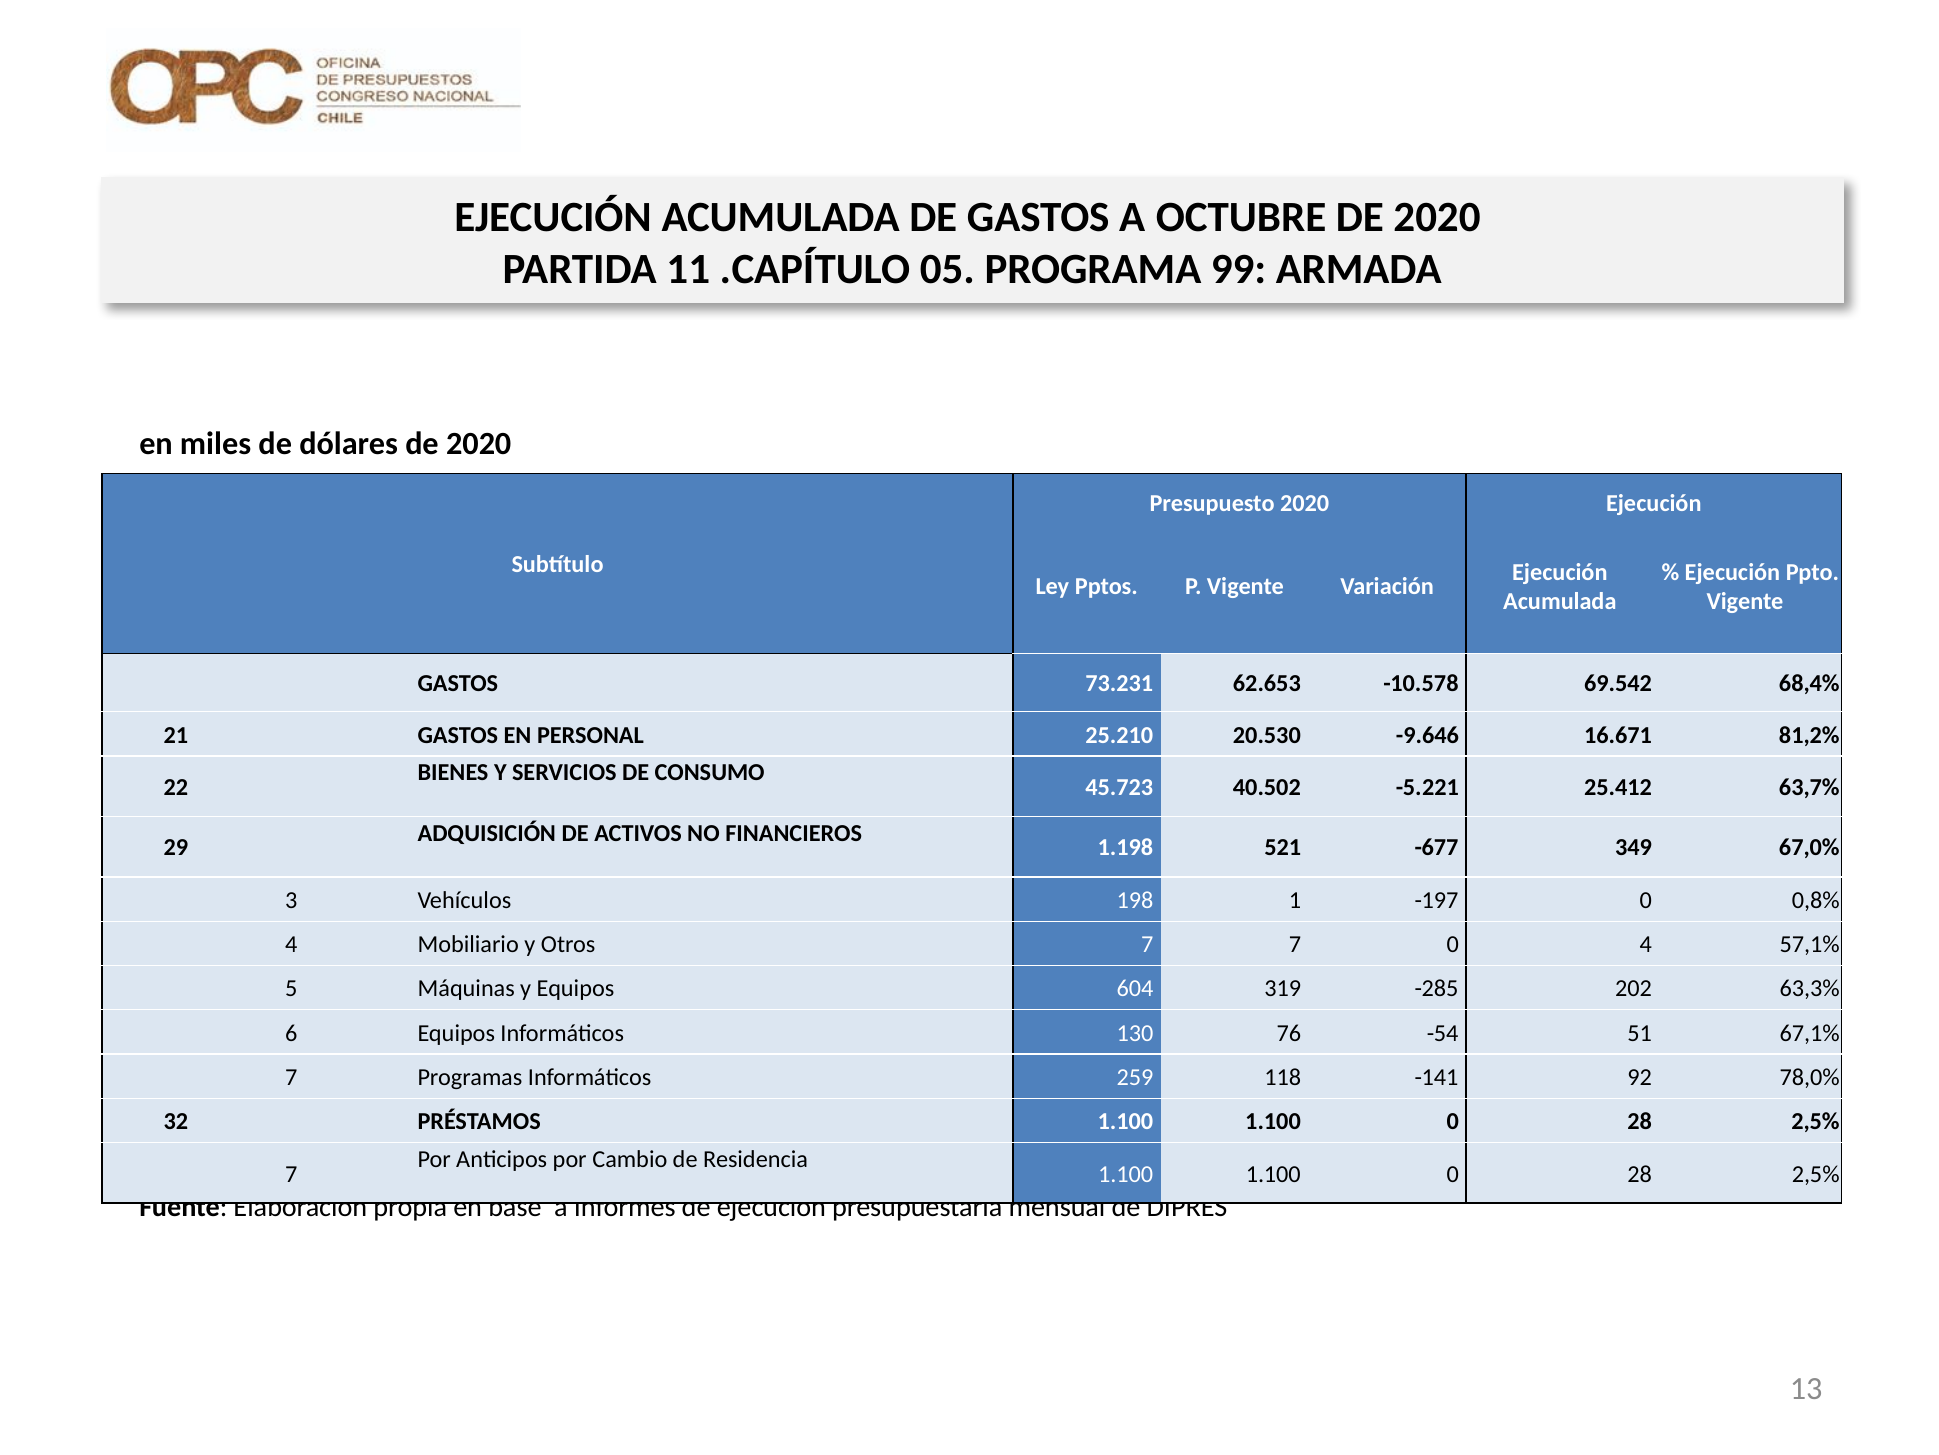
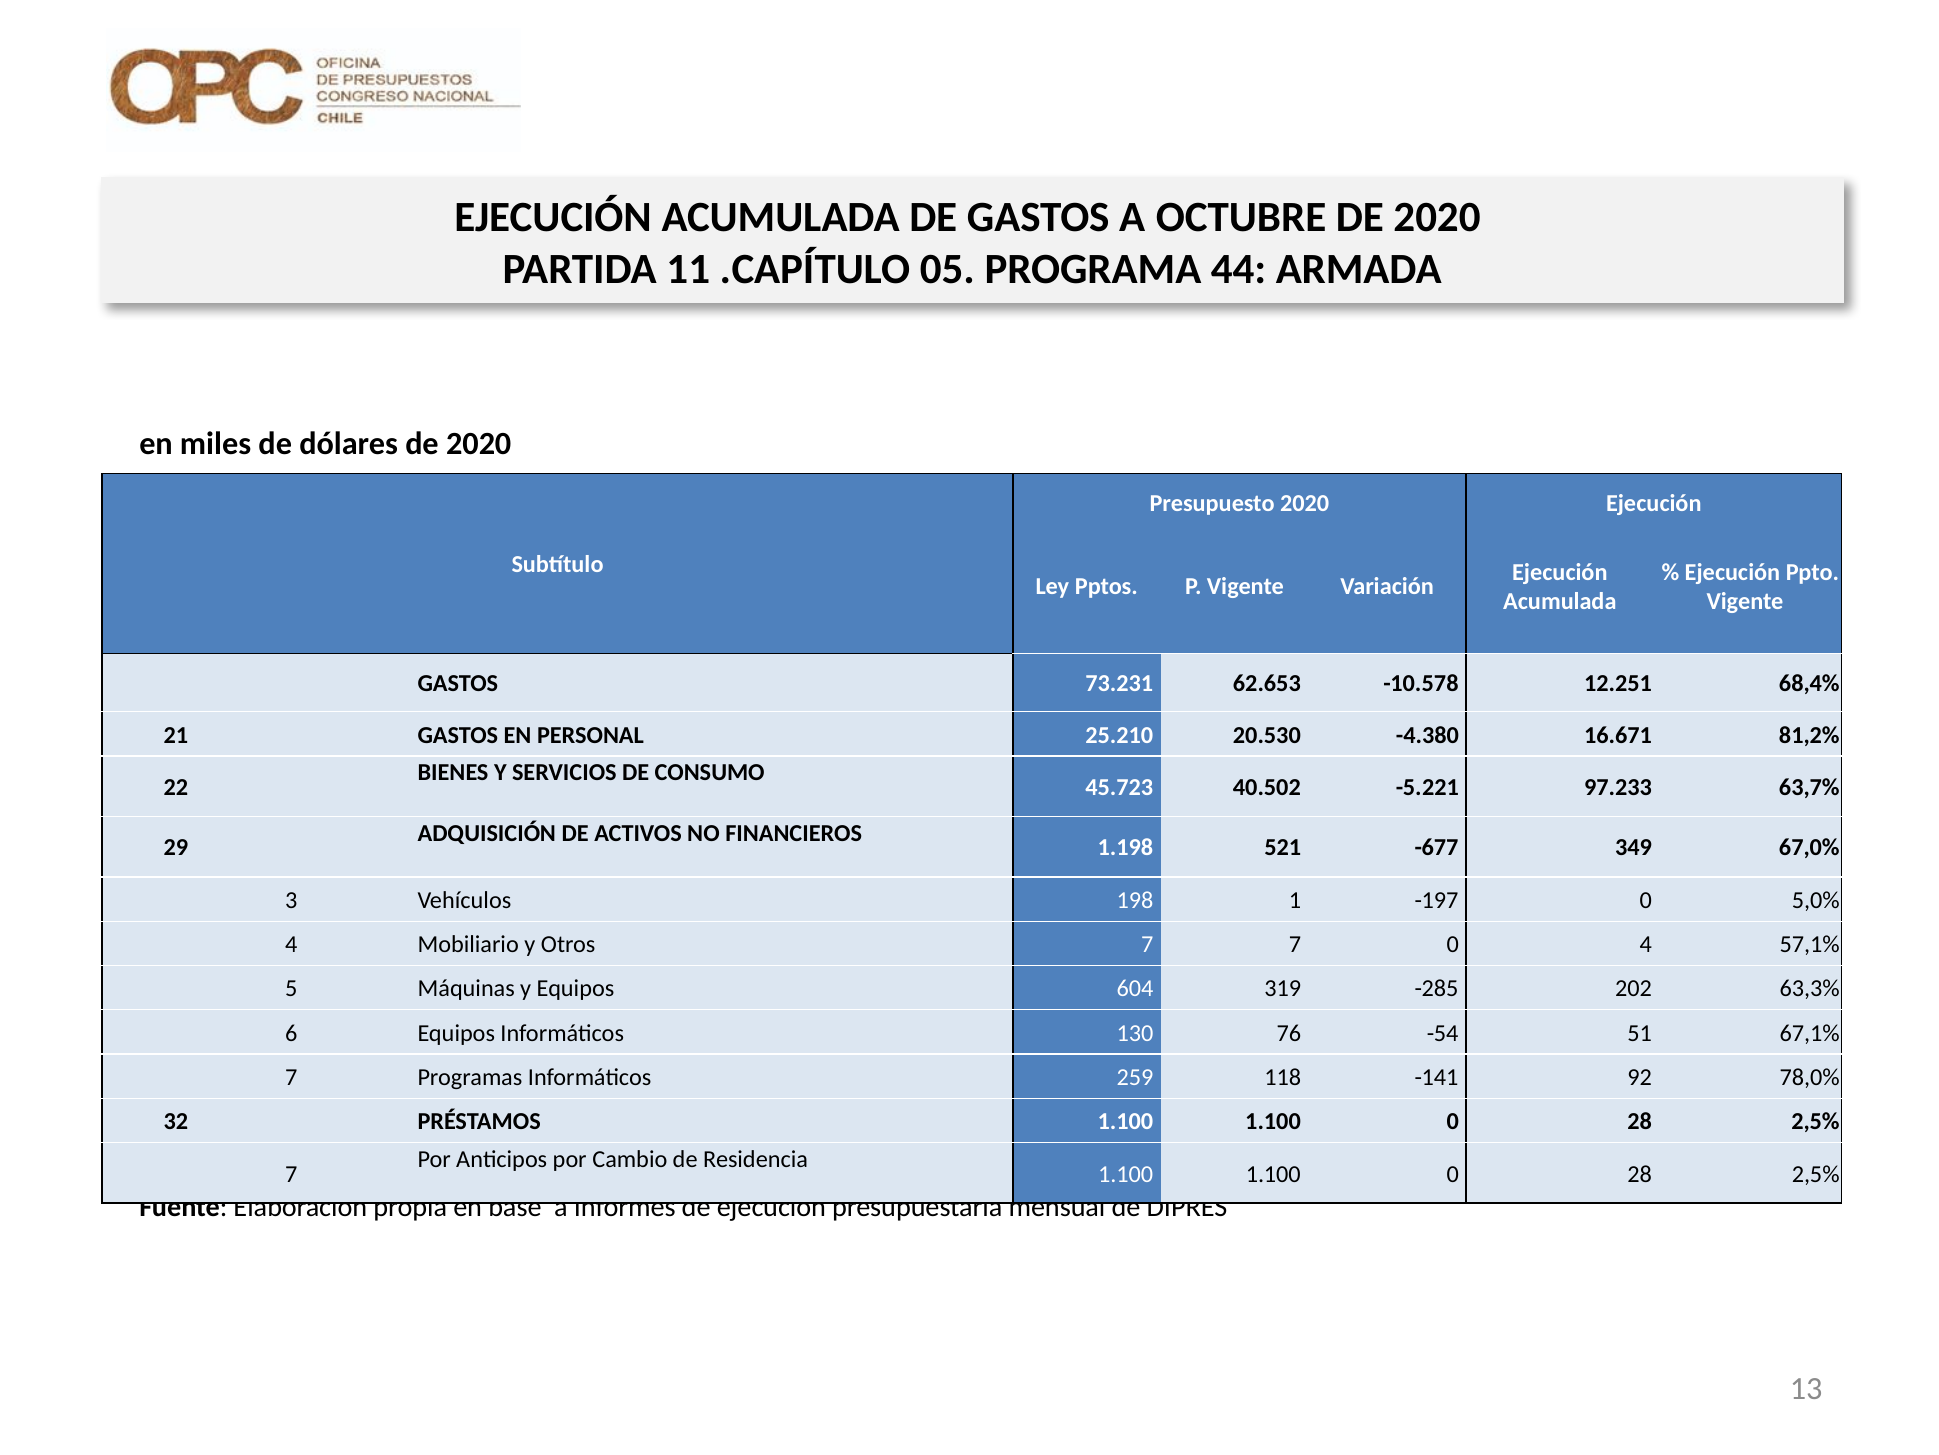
99: 99 -> 44
69.542: 69.542 -> 12.251
-9.646: -9.646 -> -4.380
25.412: 25.412 -> 97.233
0,8%: 0,8% -> 5,0%
